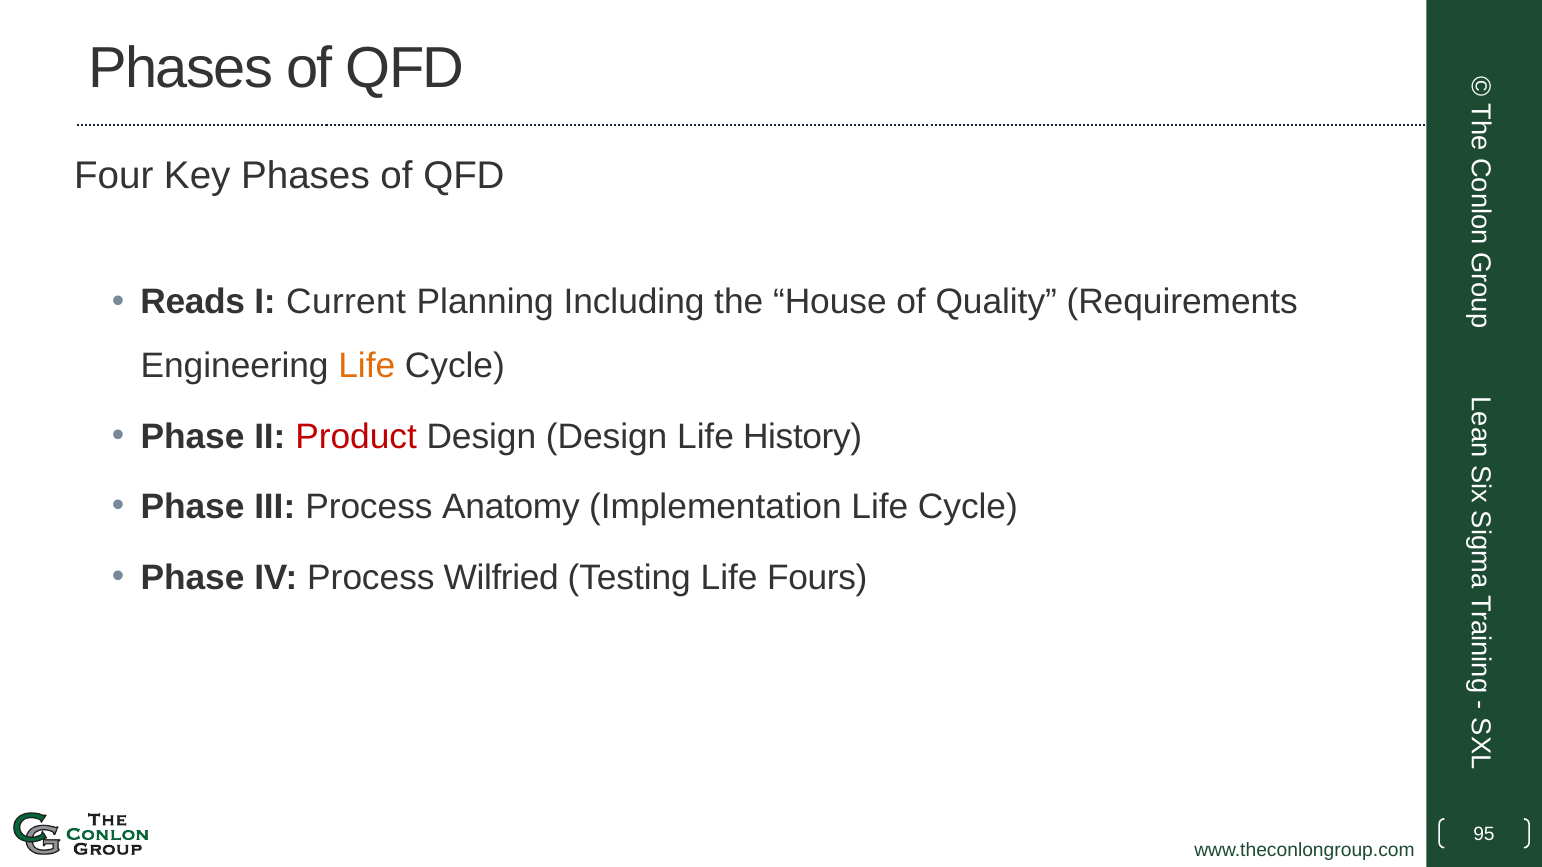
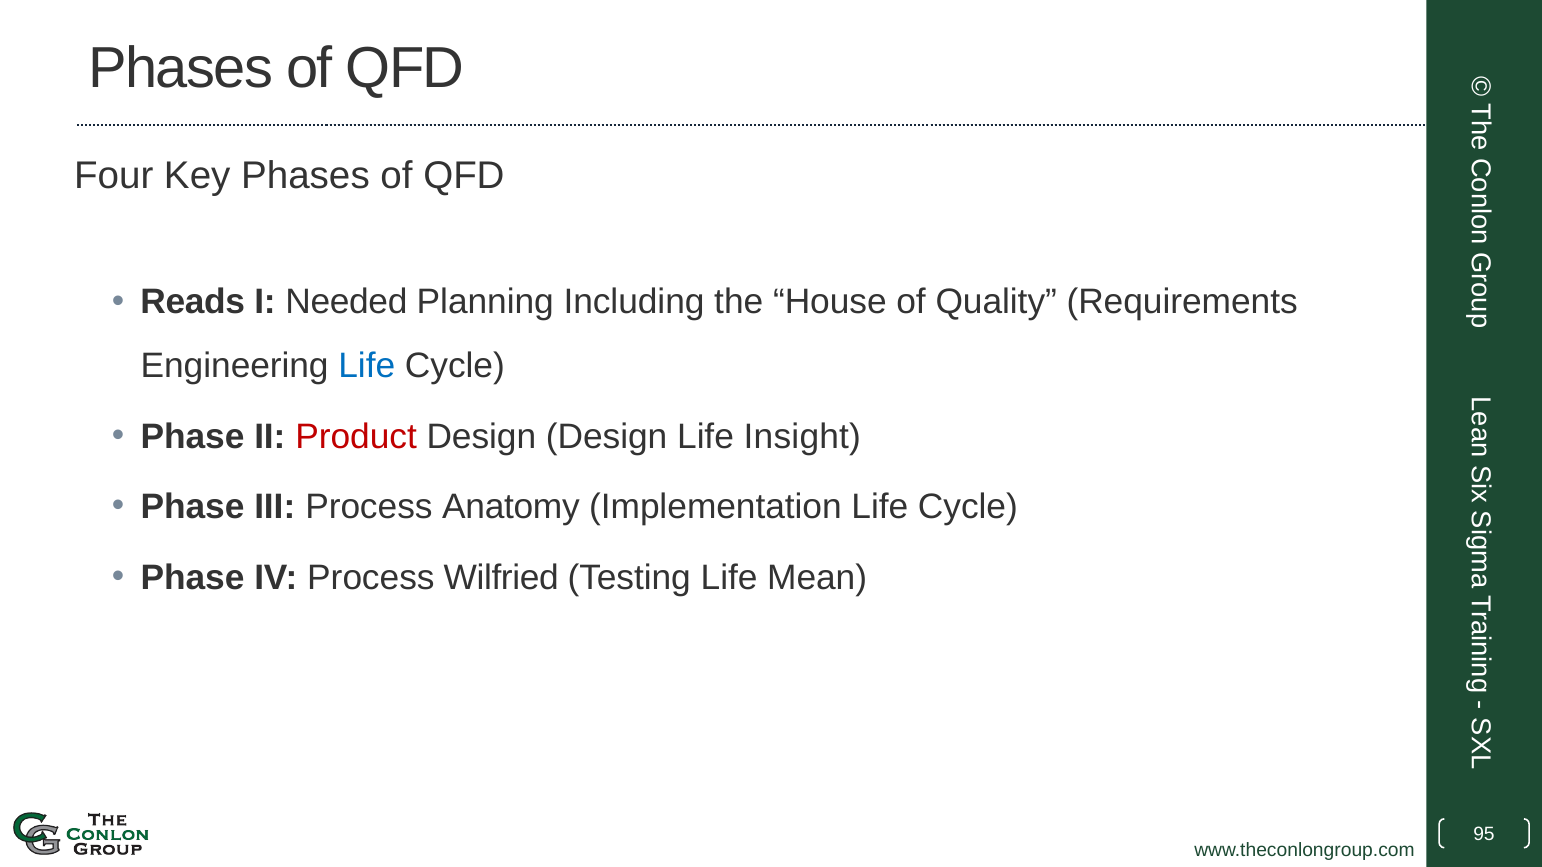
Current: Current -> Needed
Life at (367, 366) colour: orange -> blue
History: History -> Insight
Fours: Fours -> Mean
